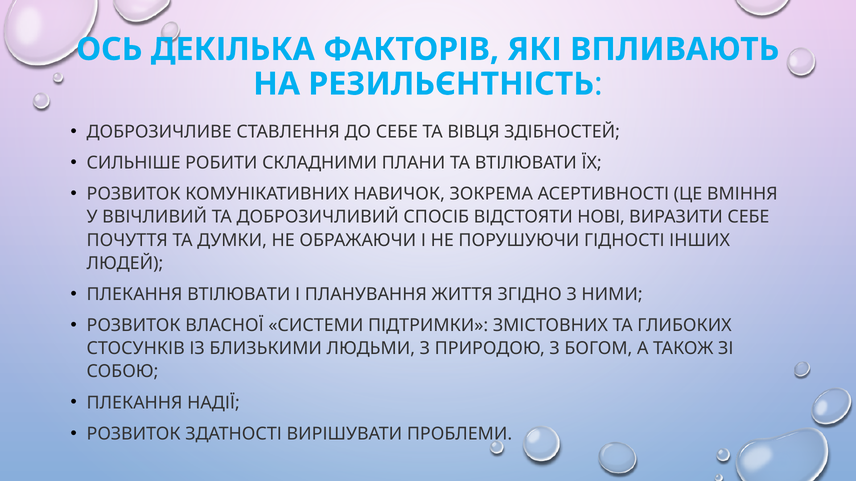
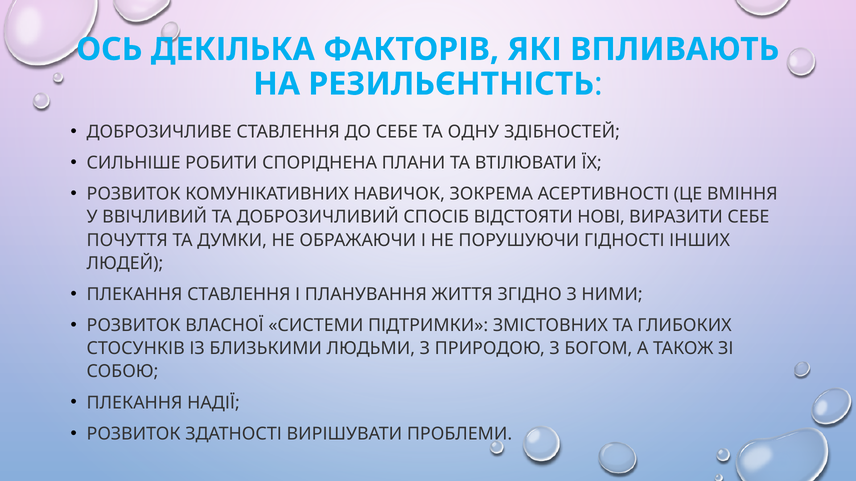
ВІВЦЯ: ВІВЦЯ -> ОДНУ
СКЛАДНИМИ: СКЛАДНИМИ -> СПОРІДНЕНА
ПЛЕКАННЯ ВТІЛЮВАТИ: ВТІЛЮВАТИ -> СТАВЛЕННЯ
